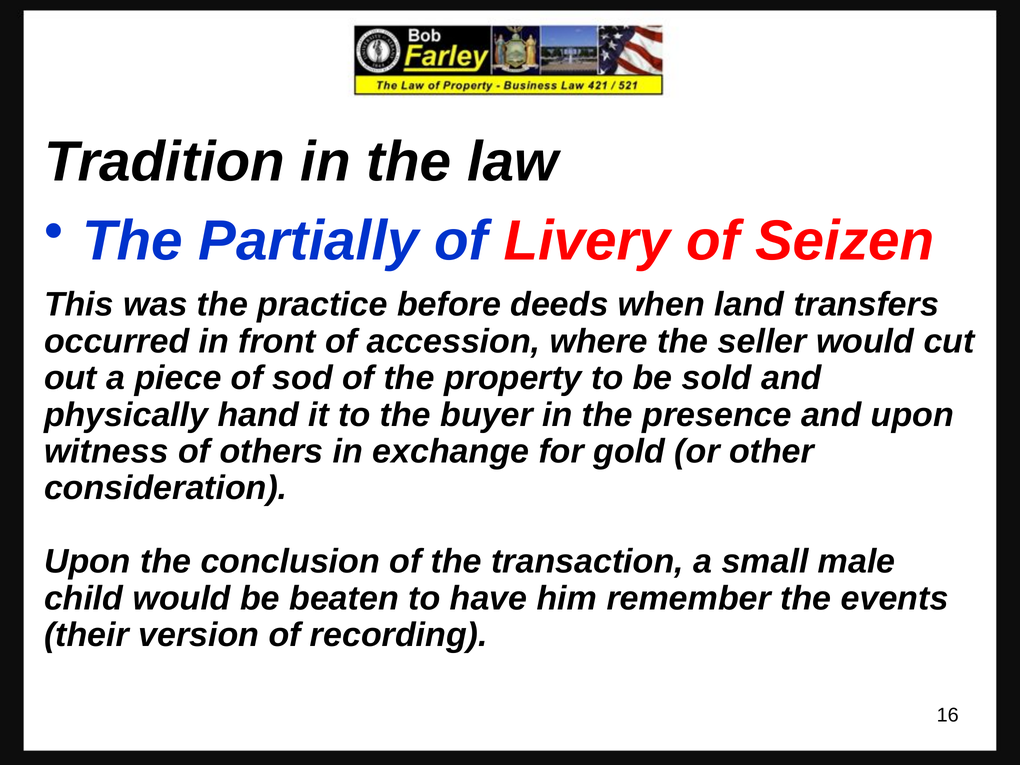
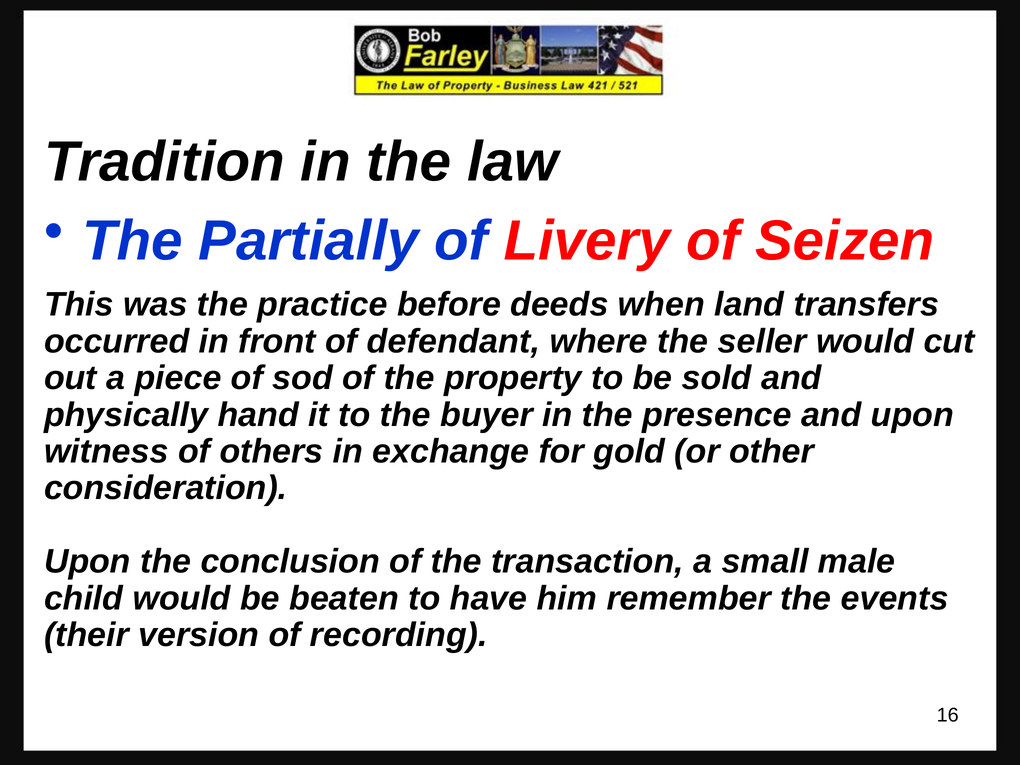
accession: accession -> defendant
